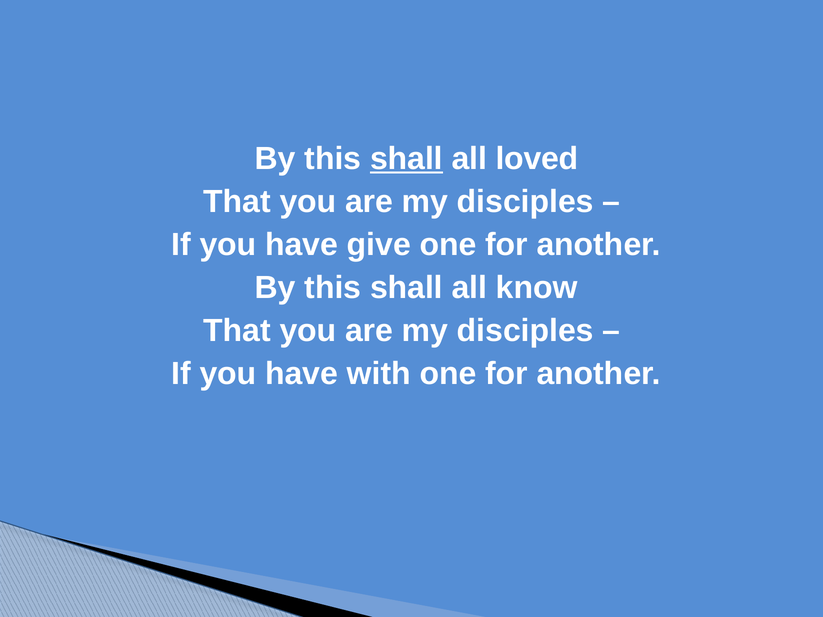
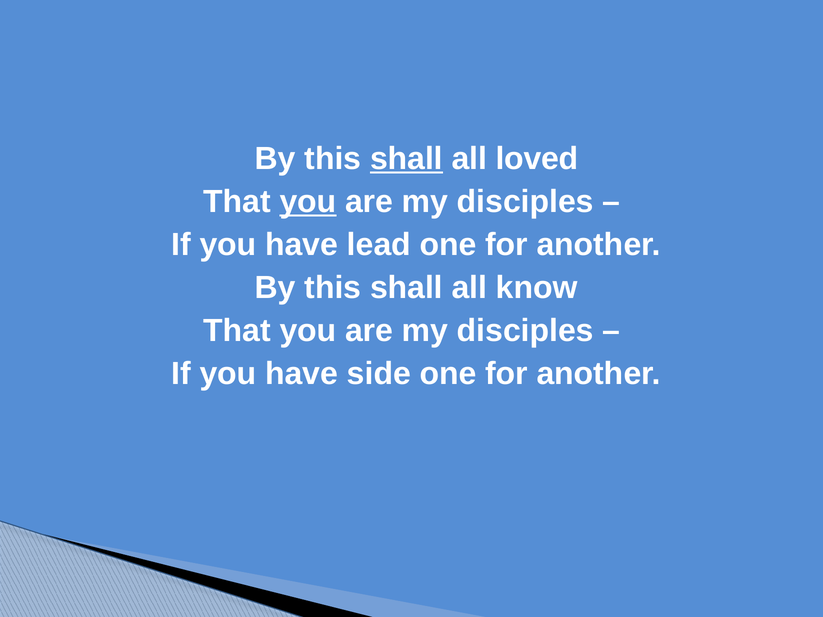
you at (308, 202) underline: none -> present
give: give -> lead
with: with -> side
